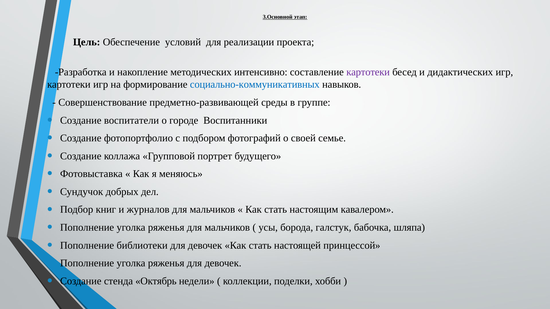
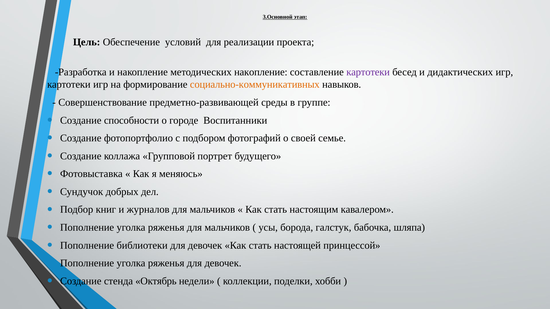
методических интенсивно: интенсивно -> накопление
социально-коммуникативных colour: blue -> orange
воспитатели: воспитатели -> способности
